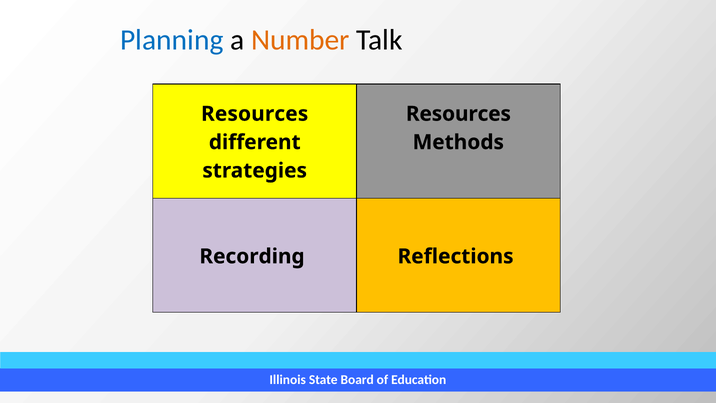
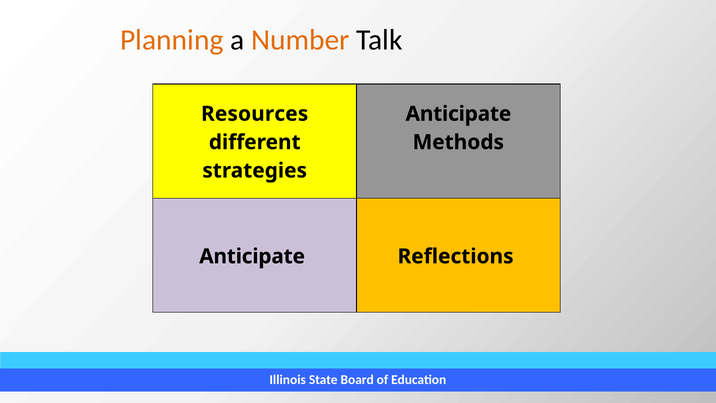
Planning colour: blue -> orange
Resources at (458, 114): Resources -> Anticipate
Recording at (252, 256): Recording -> Anticipate
